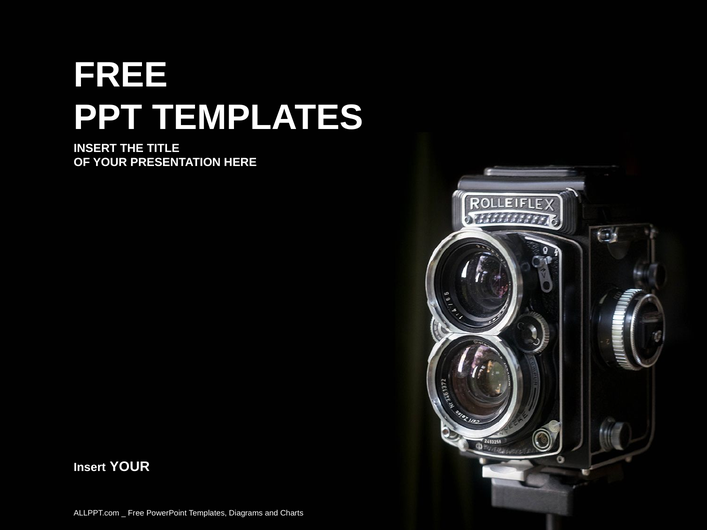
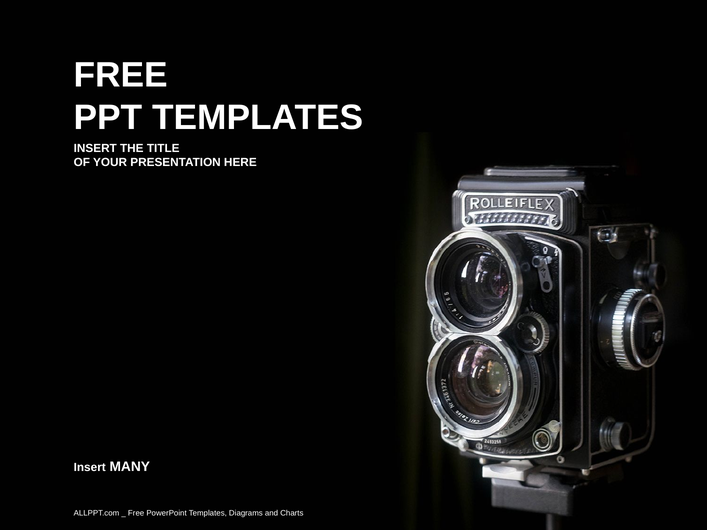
Insert YOUR: YOUR -> MANY
